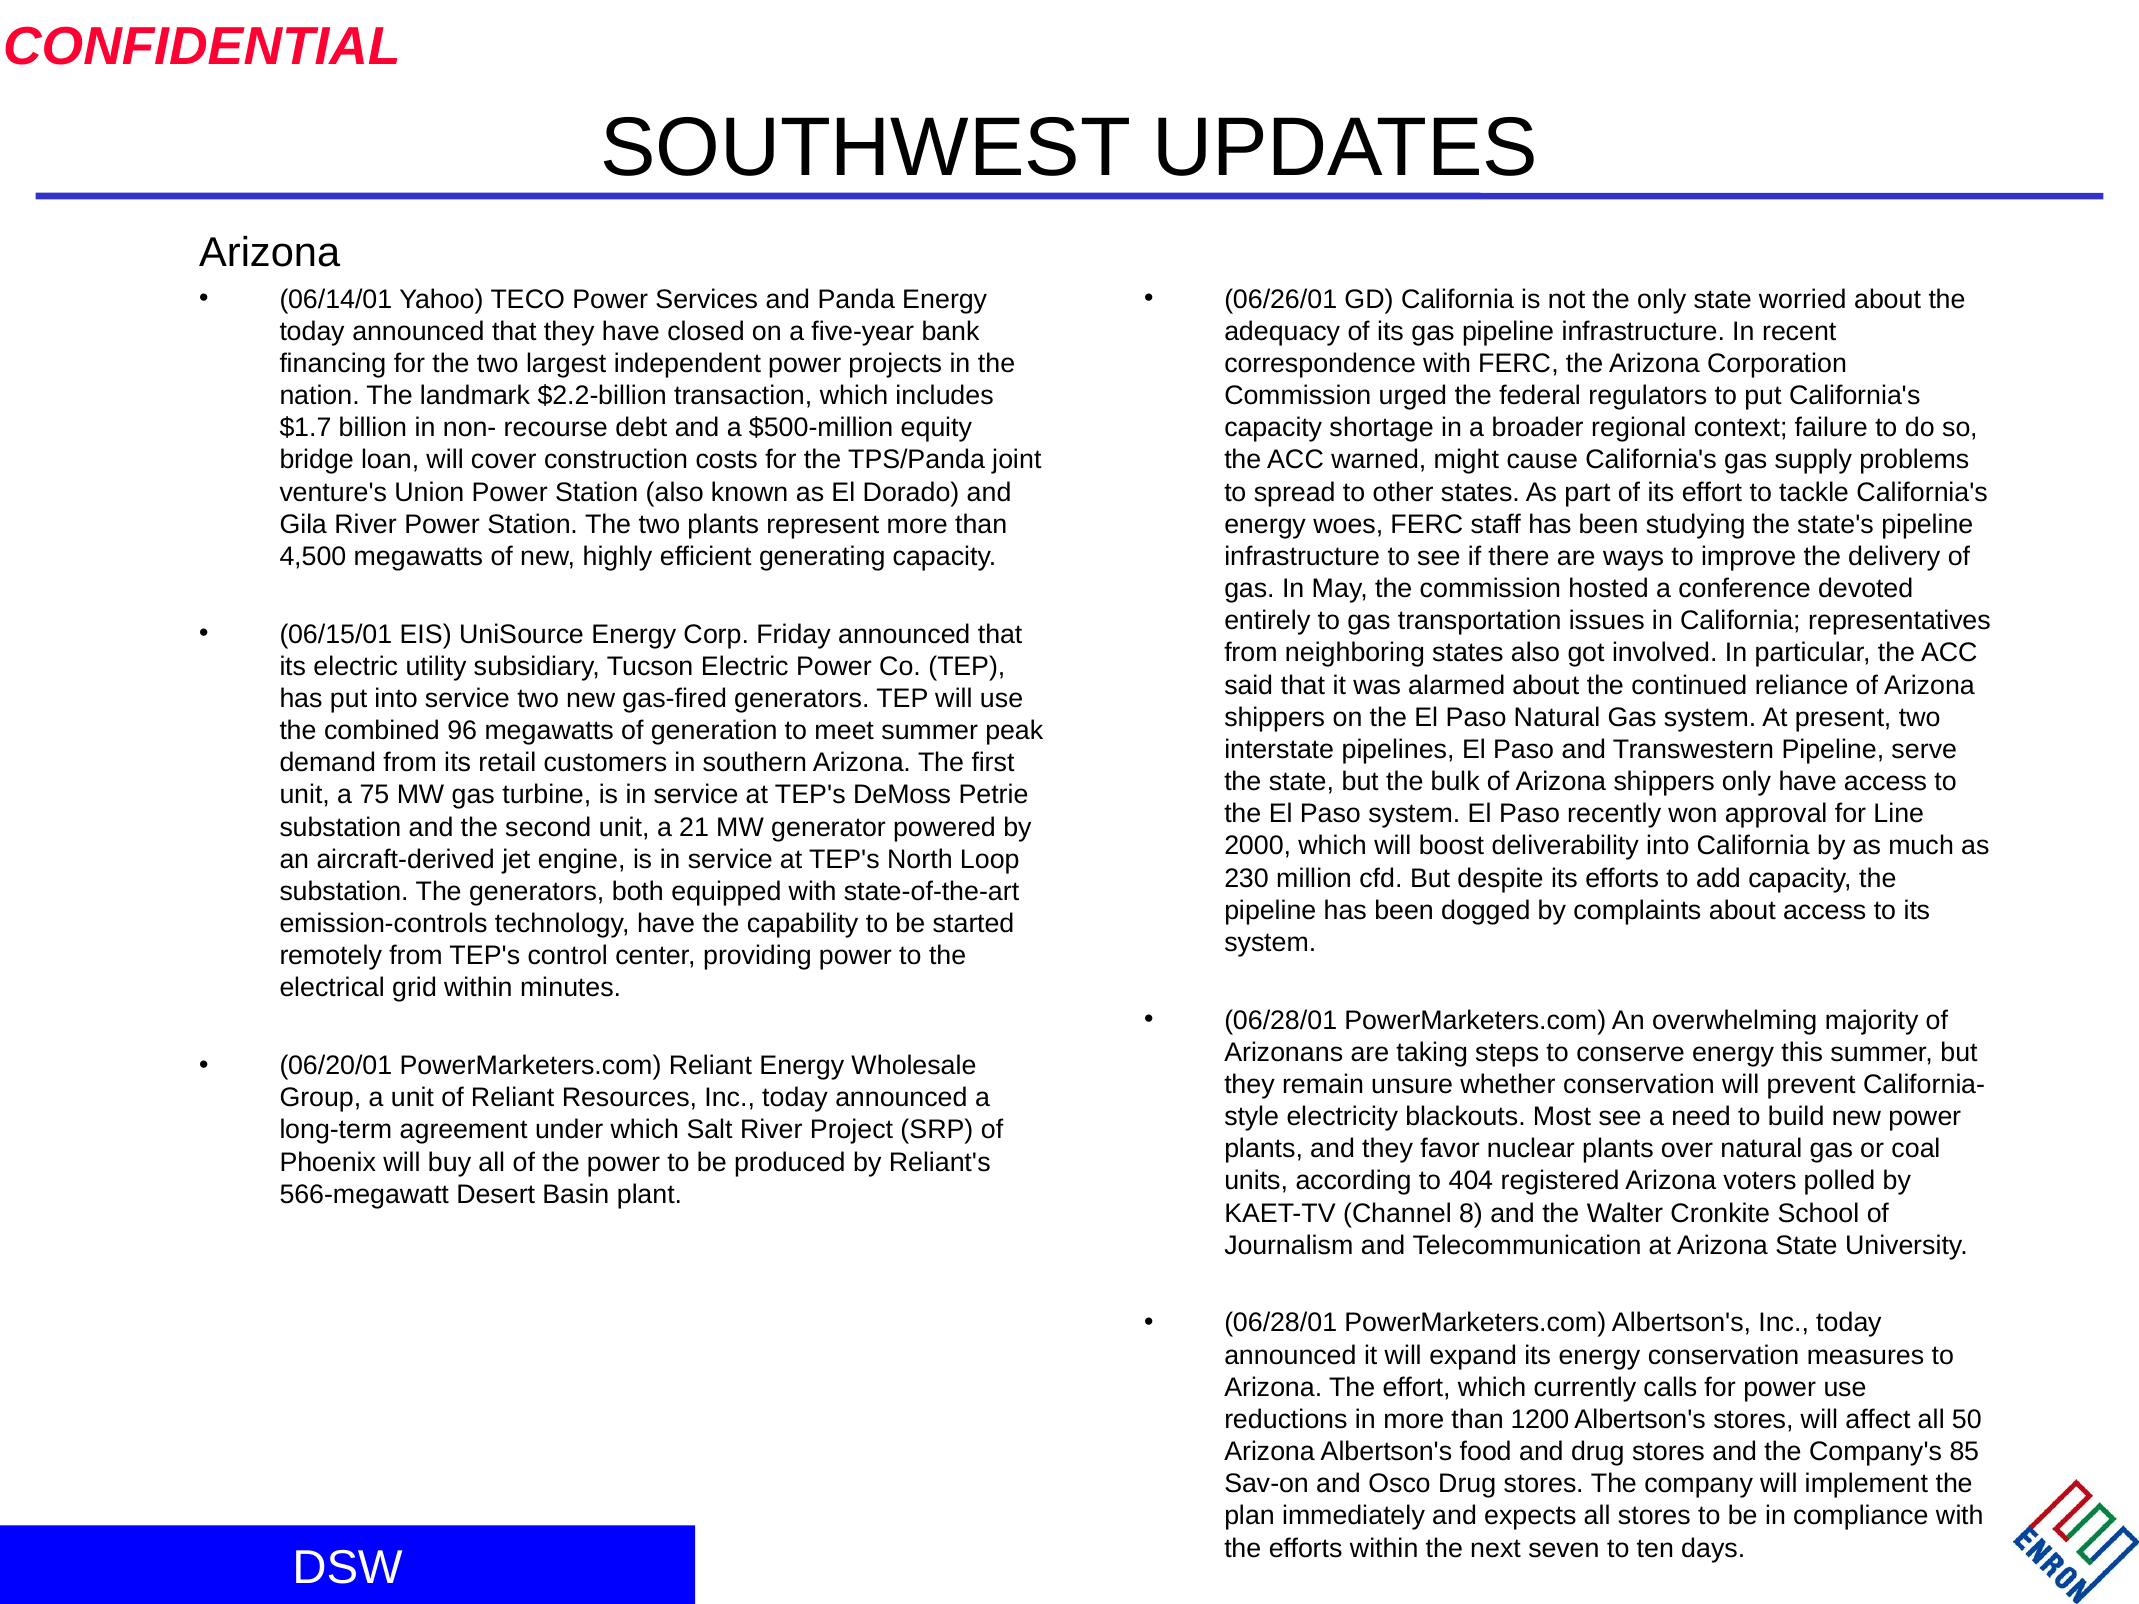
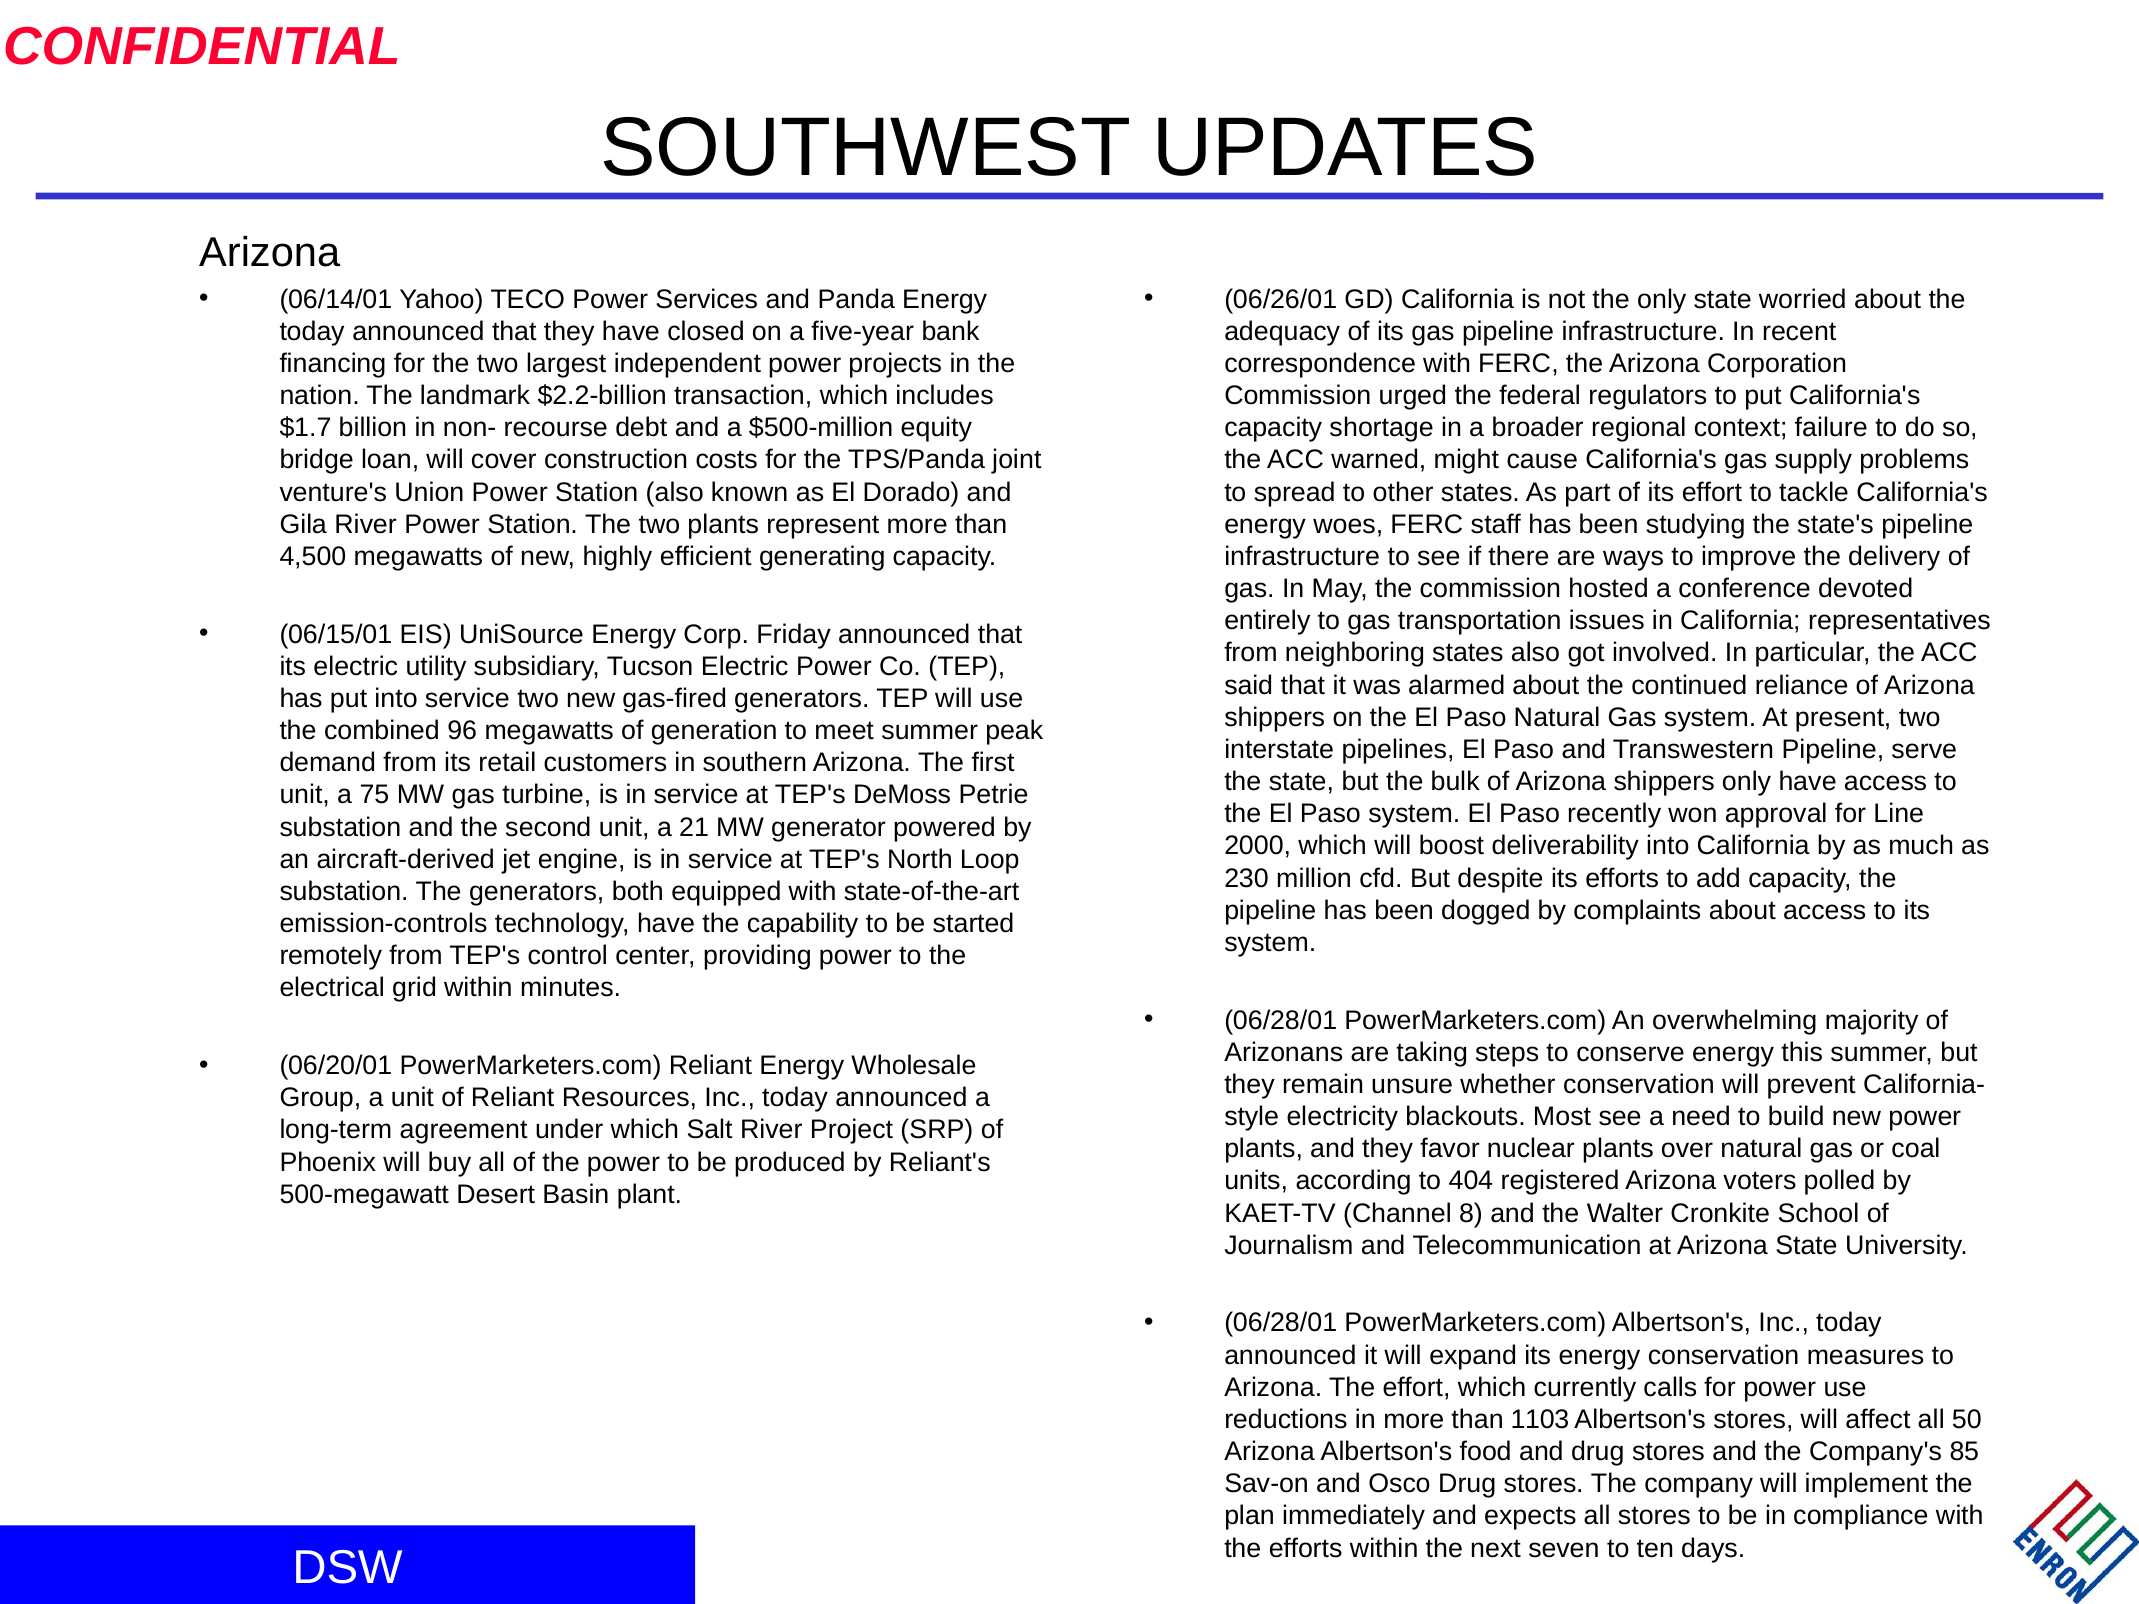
566-megawatt: 566-megawatt -> 500-megawatt
1200: 1200 -> 1103
